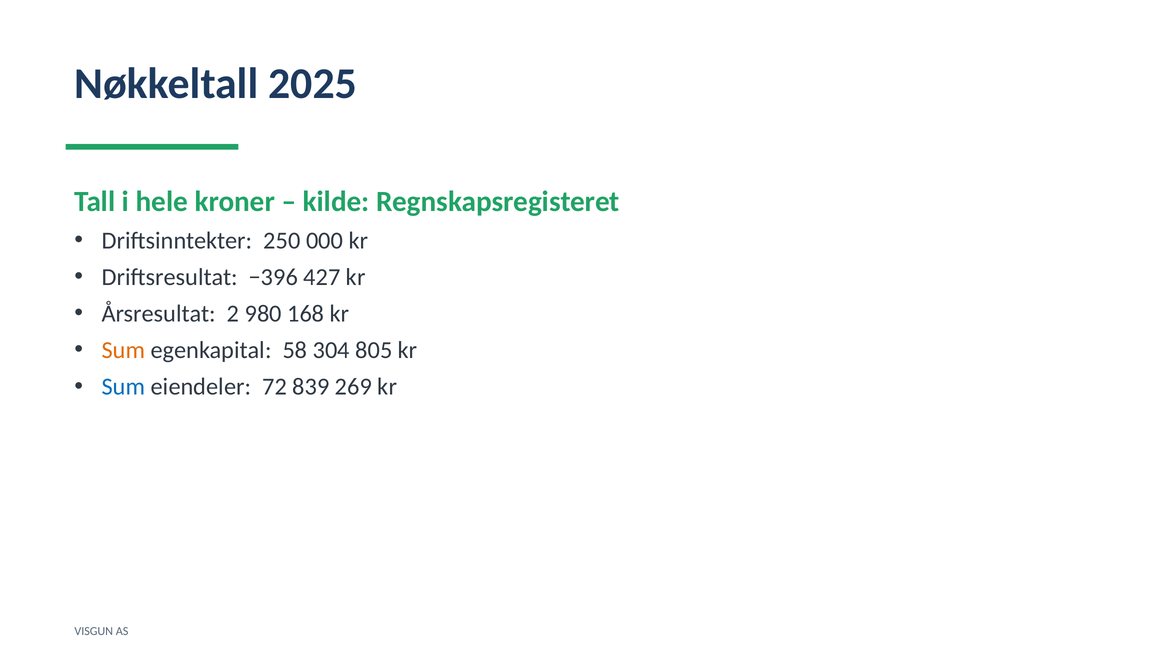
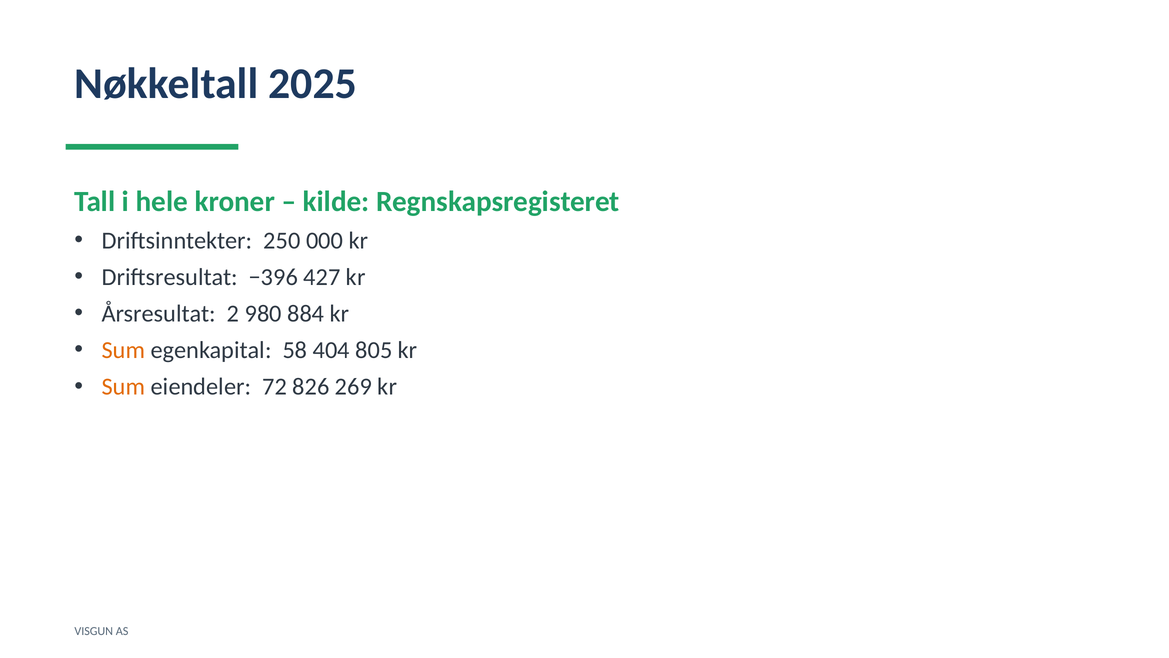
168: 168 -> 884
304: 304 -> 404
Sum at (123, 387) colour: blue -> orange
839: 839 -> 826
